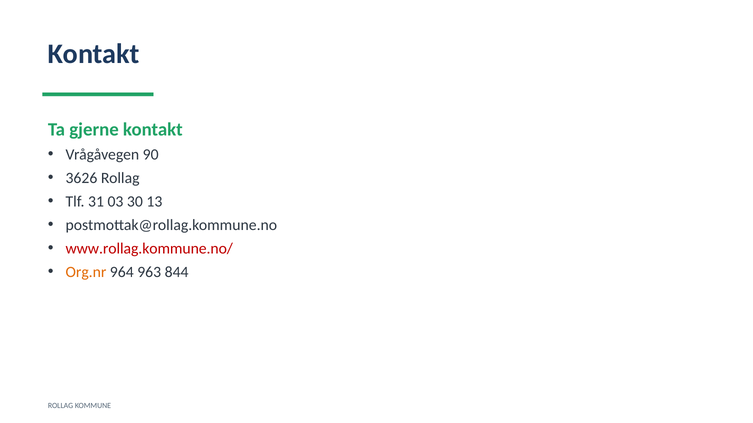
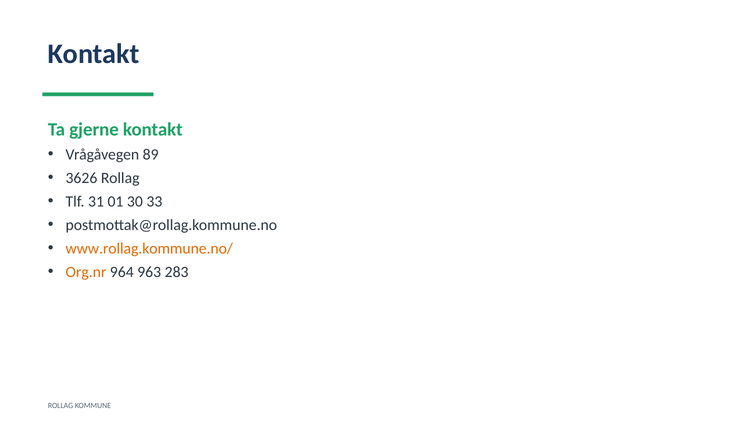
90: 90 -> 89
03: 03 -> 01
13: 13 -> 33
www.rollag.kommune.no/ colour: red -> orange
844: 844 -> 283
